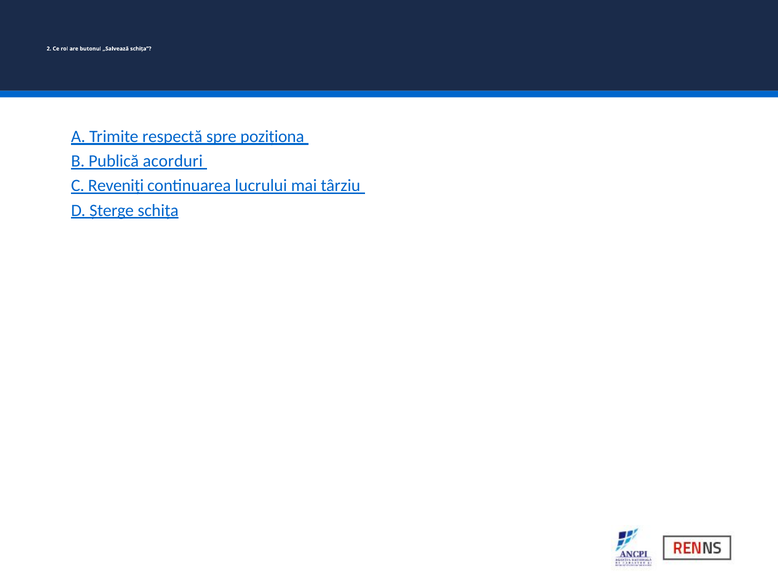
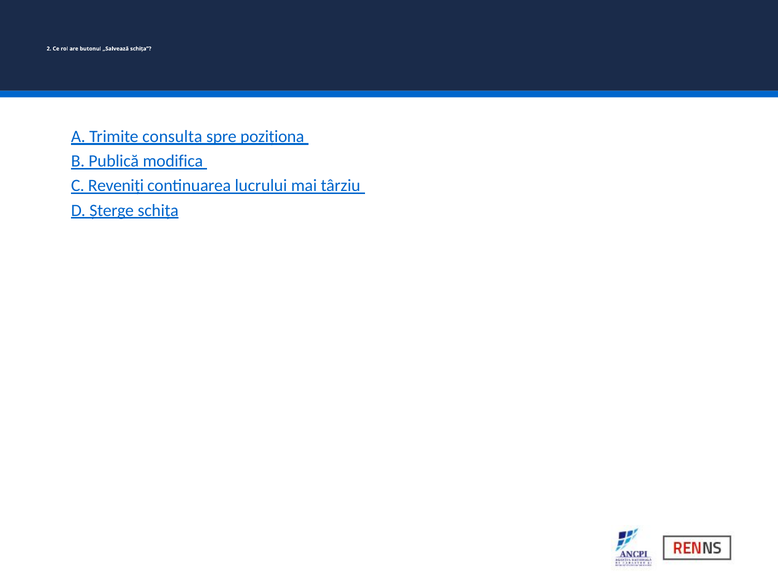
respectă: respectă -> consulta
acorduri: acorduri -> modifica
